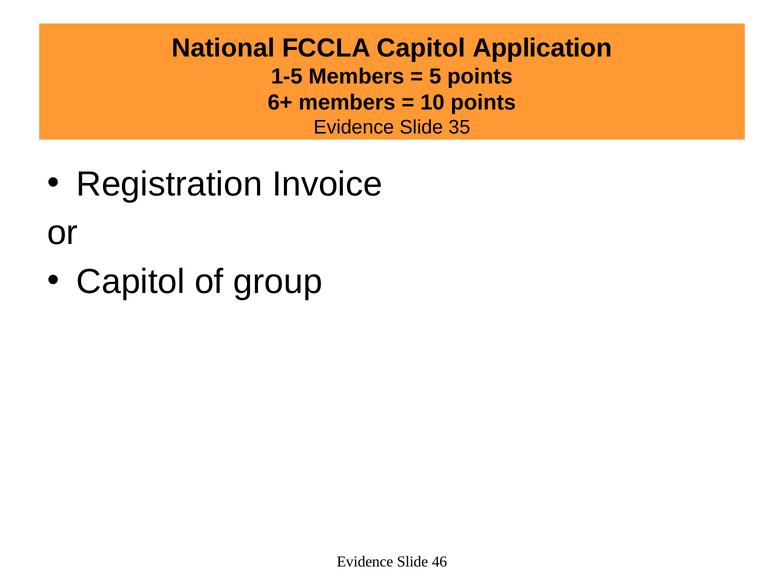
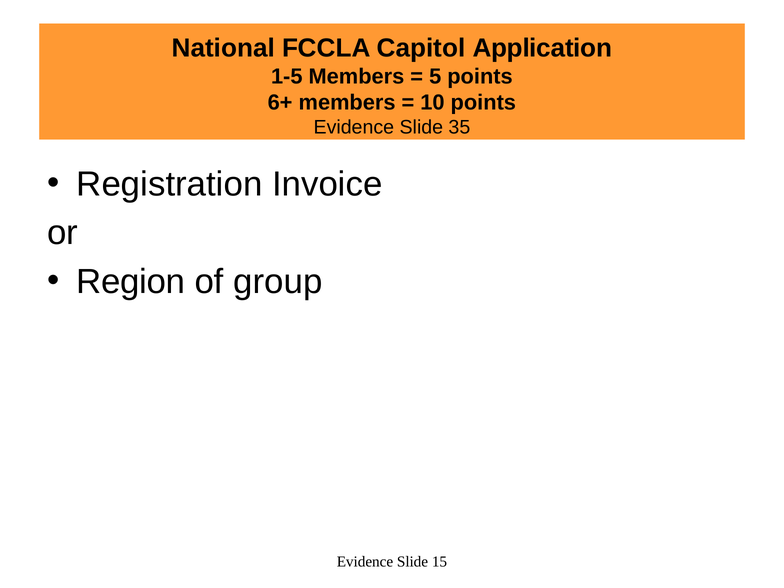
Capitol at (131, 282): Capitol -> Region
46: 46 -> 15
